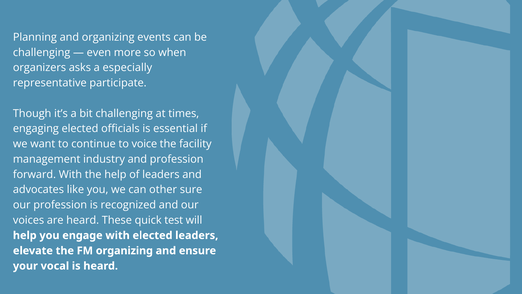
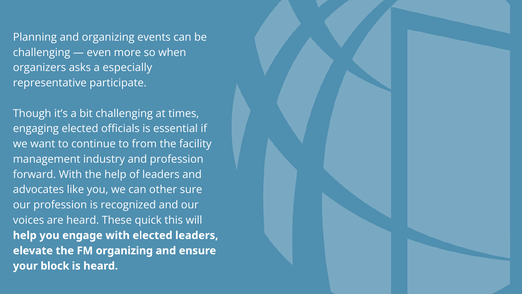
voice: voice -> from
test: test -> this
vocal: vocal -> block
